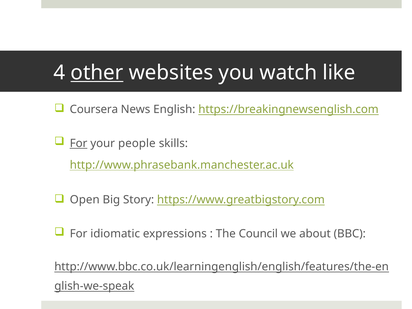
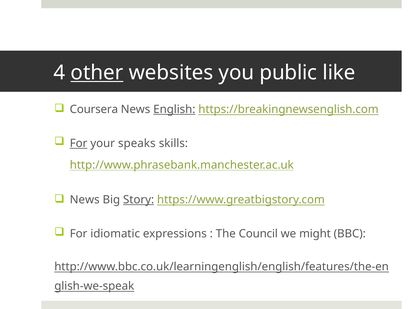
watch: watch -> public
English underline: none -> present
people: people -> speaks
Open at (85, 200): Open -> News
Story underline: none -> present
about: about -> might
